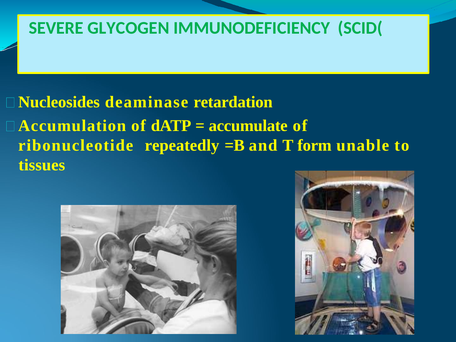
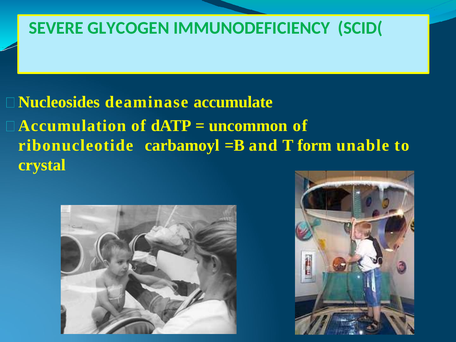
retardation: retardation -> accumulate
accumulate: accumulate -> uncommon
repeatedly: repeatedly -> carbamoyl
tissues: tissues -> crystal
